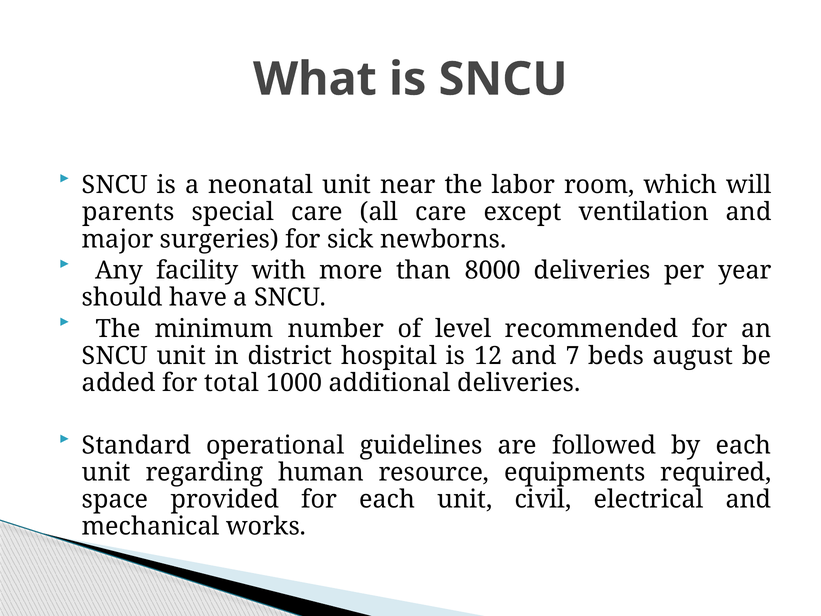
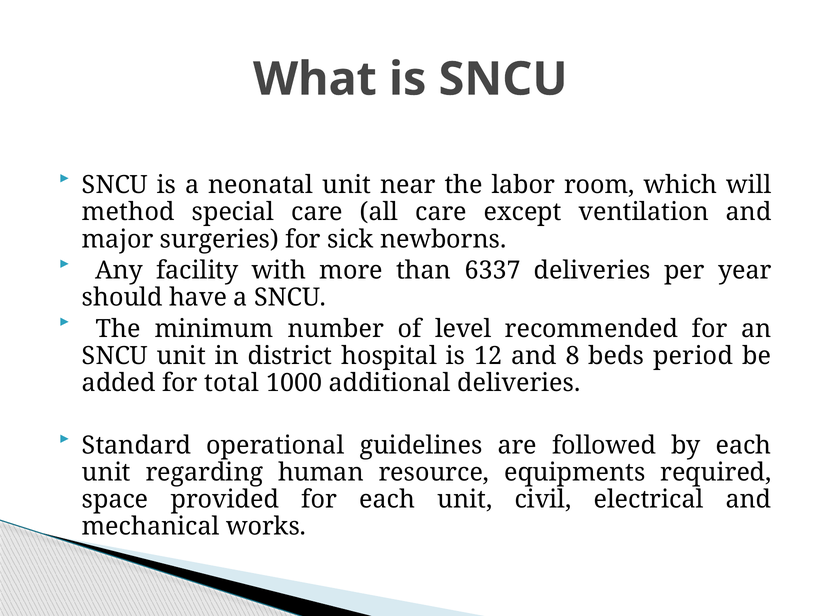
parents: parents -> method
8000: 8000 -> 6337
7: 7 -> 8
august: august -> period
